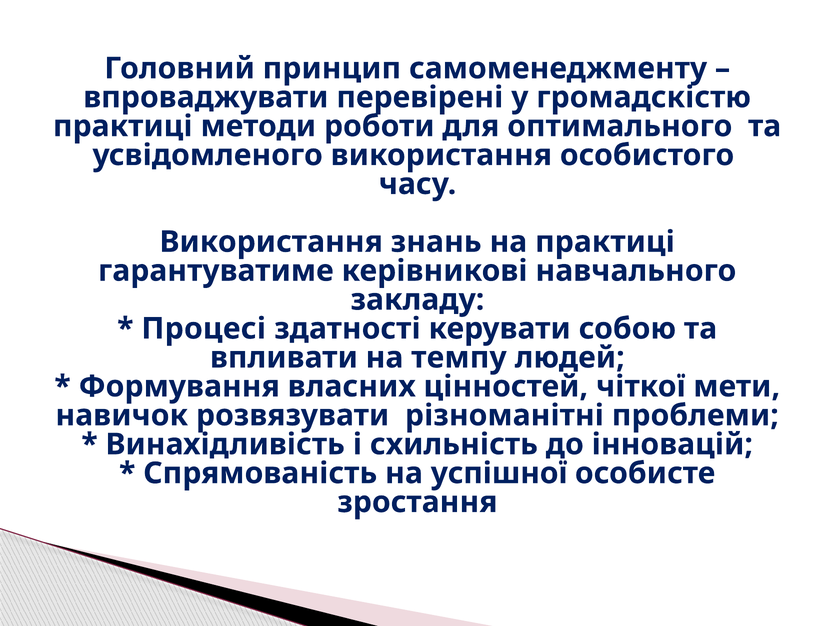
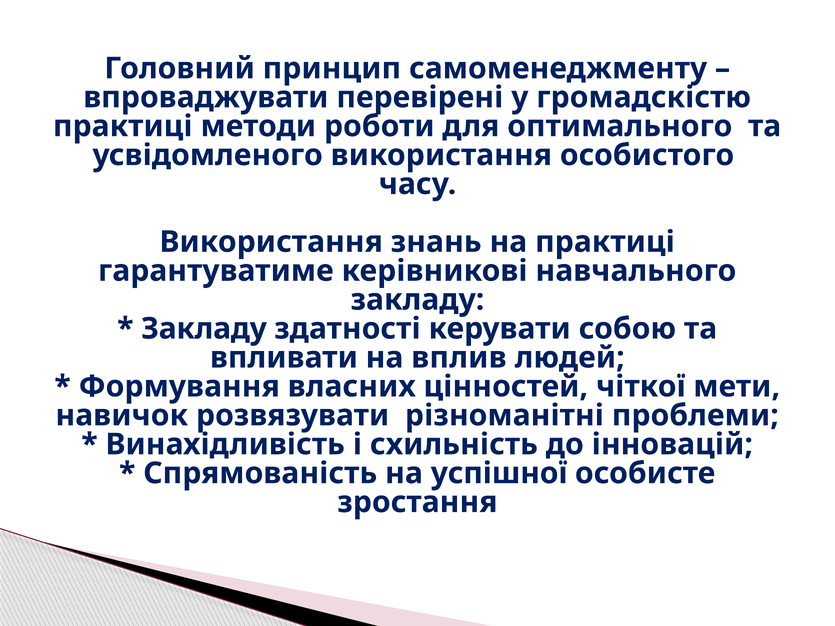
Процесі at (204, 329): Процесі -> Закладу
темпу: темпу -> вплив
